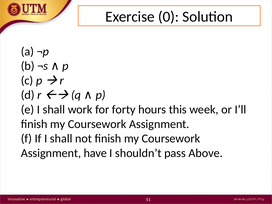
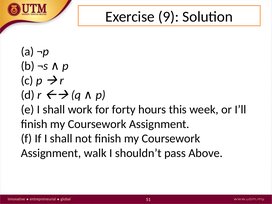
0: 0 -> 9
have: have -> walk
